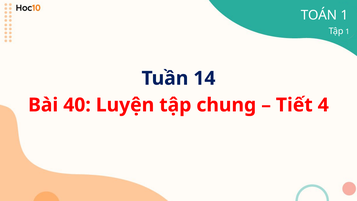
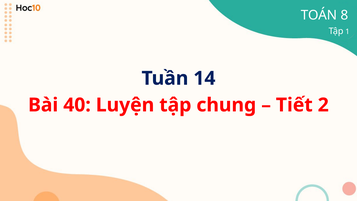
TOÁN 1: 1 -> 8
4: 4 -> 2
